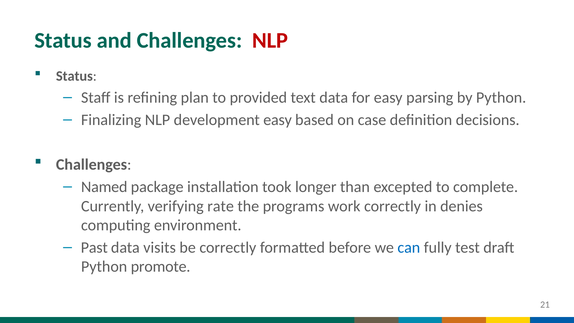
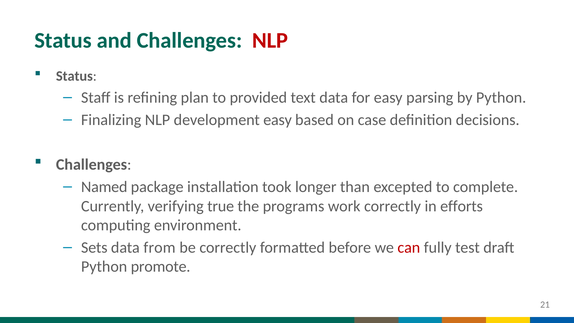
rate: rate -> true
denies: denies -> efforts
Past: Past -> Sets
visits: visits -> from
can colour: blue -> red
